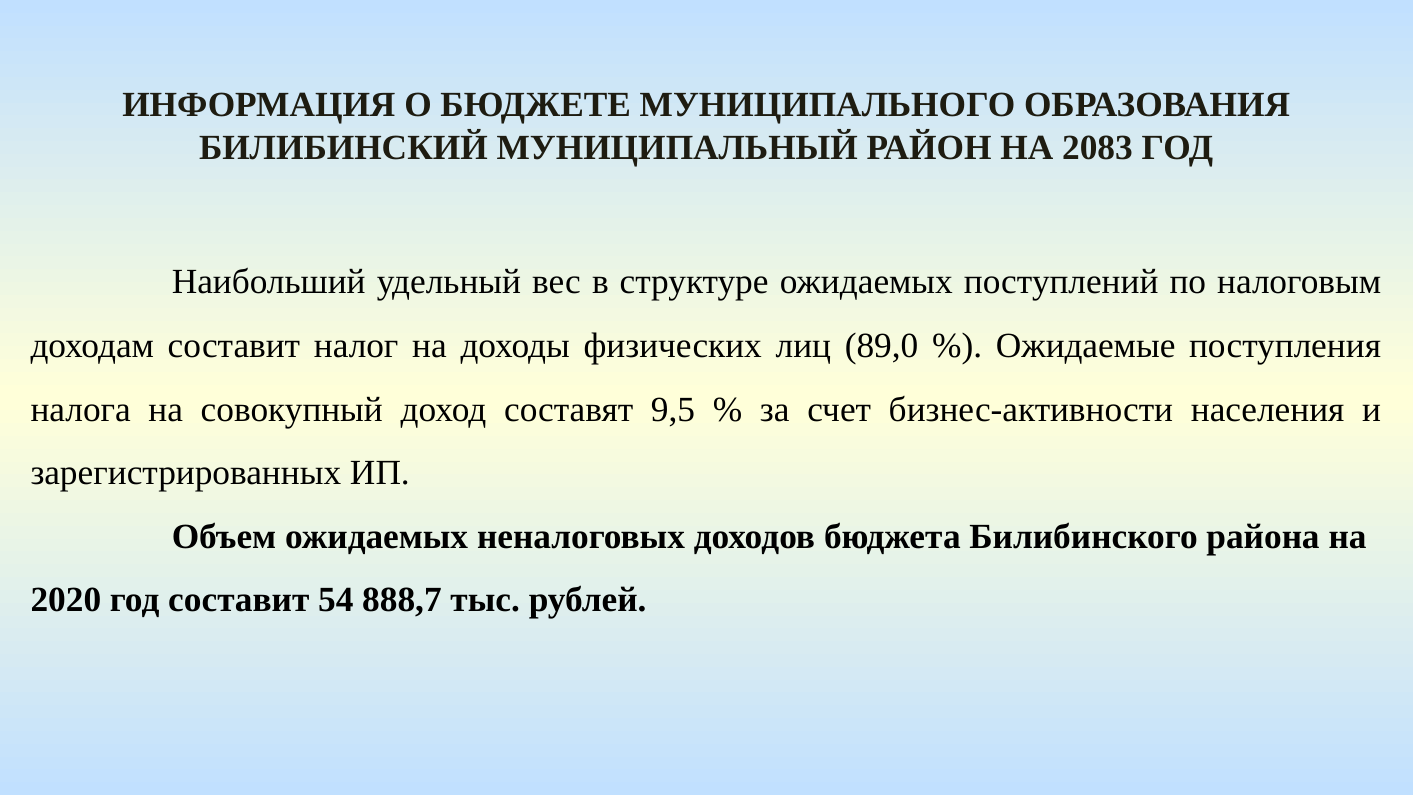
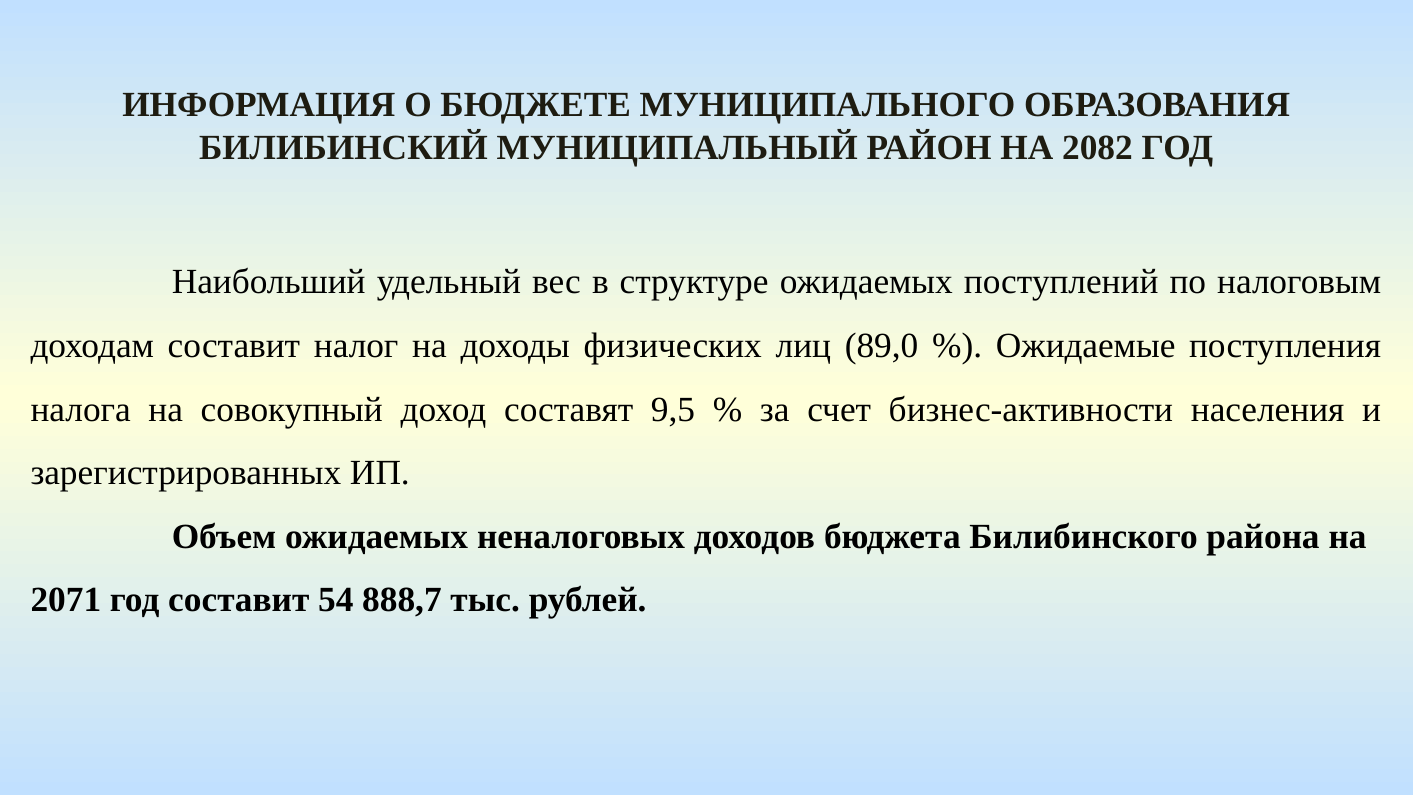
2083: 2083 -> 2082
2020: 2020 -> 2071
